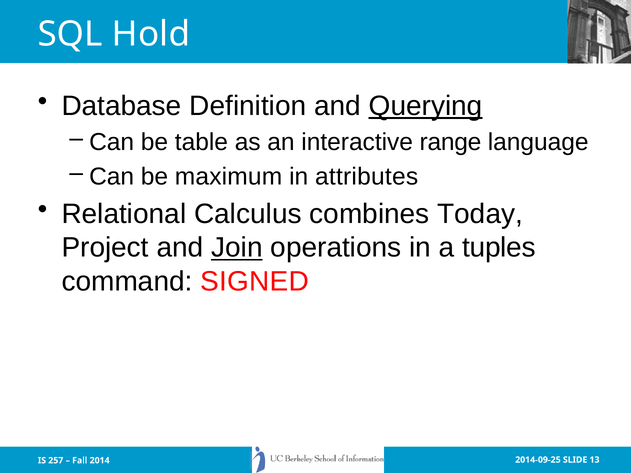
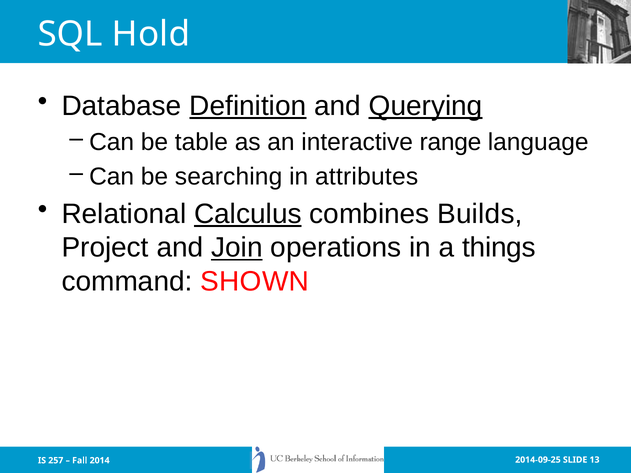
Definition underline: none -> present
maximum: maximum -> searching
Calculus underline: none -> present
Today: Today -> Builds
tuples: tuples -> things
SIGNED: SIGNED -> SHOWN
